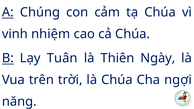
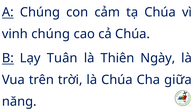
vinh nhiệm: nhiệm -> chúng
ngợi: ngợi -> giữa
